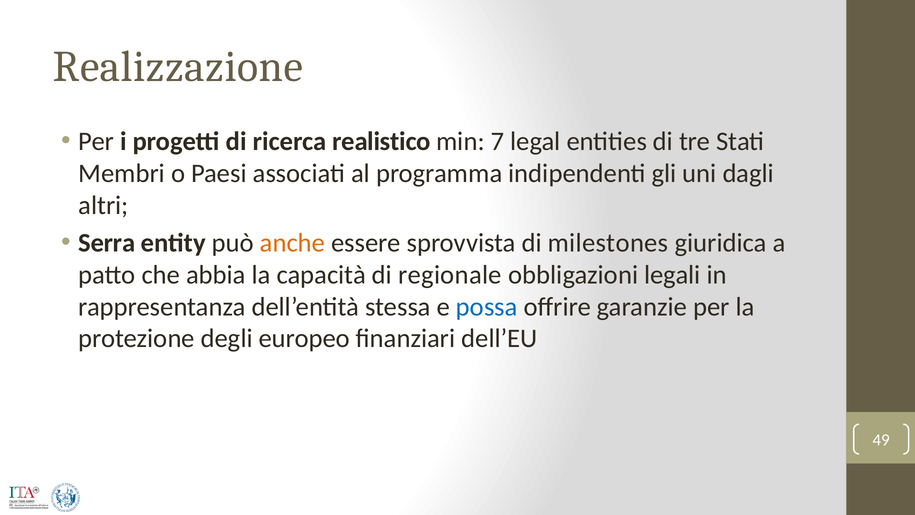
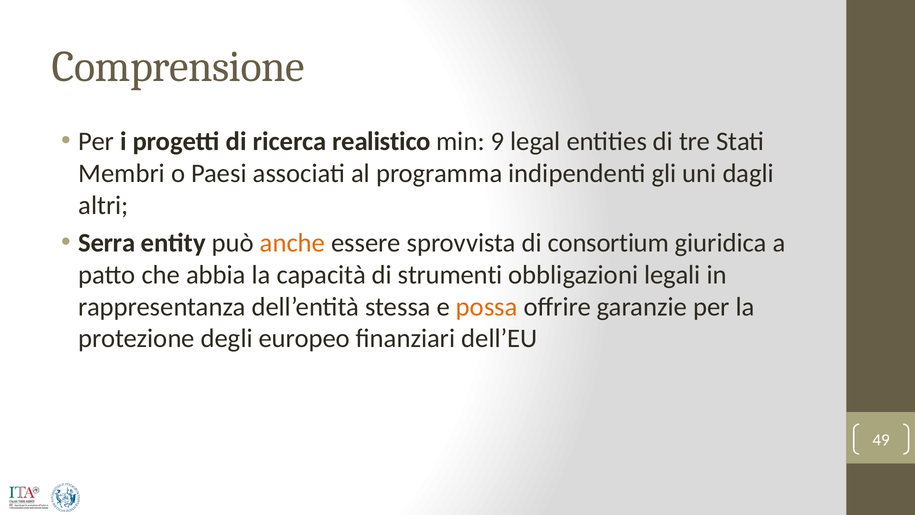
Realizzazione: Realizzazione -> Comprensione
7: 7 -> 9
milestones: milestones -> consortium
regionale: regionale -> strumenti
possa colour: blue -> orange
